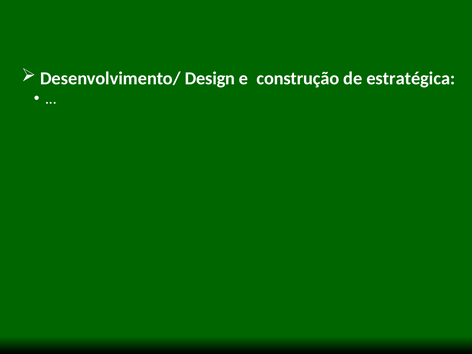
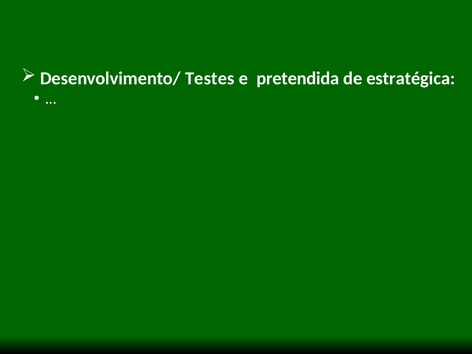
Design: Design -> Testes
construção: construção -> pretendida
